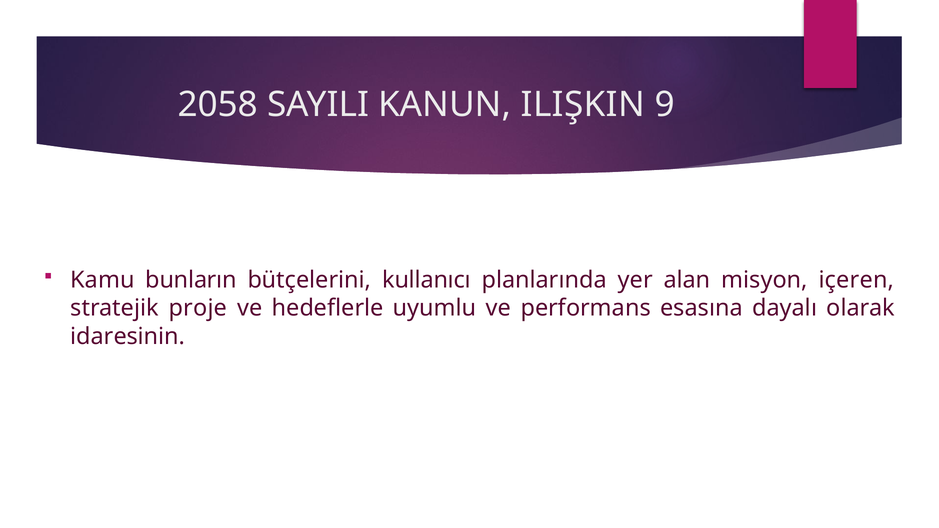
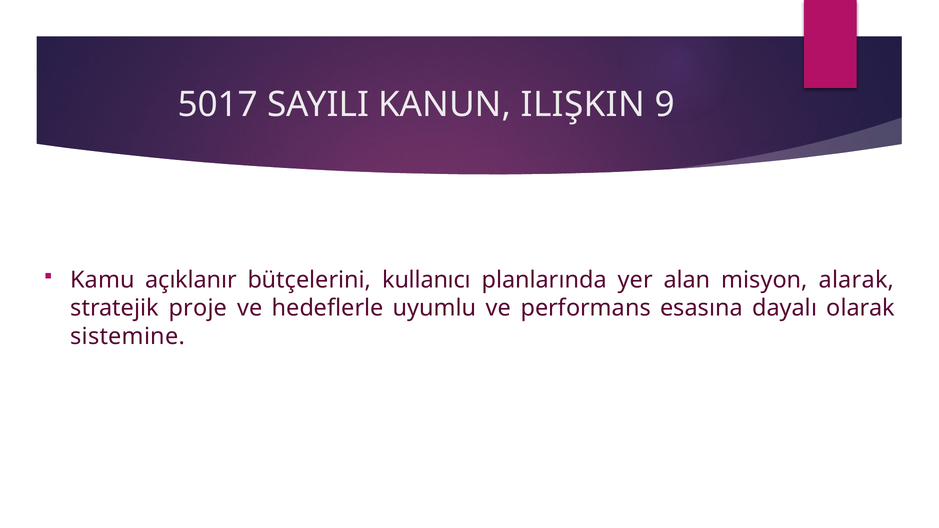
2058: 2058 -> 5017
bunların: bunların -> açıklanır
içeren: içeren -> alarak
idaresinin: idaresinin -> sistemine
